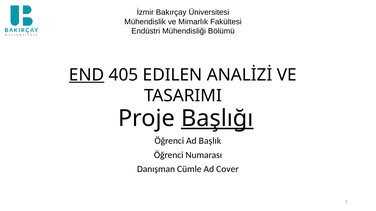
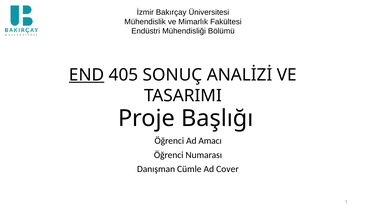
EDILEN: EDILEN -> SONUÇ
Başlığı underline: present -> none
Başlık: Başlık -> Amacı
